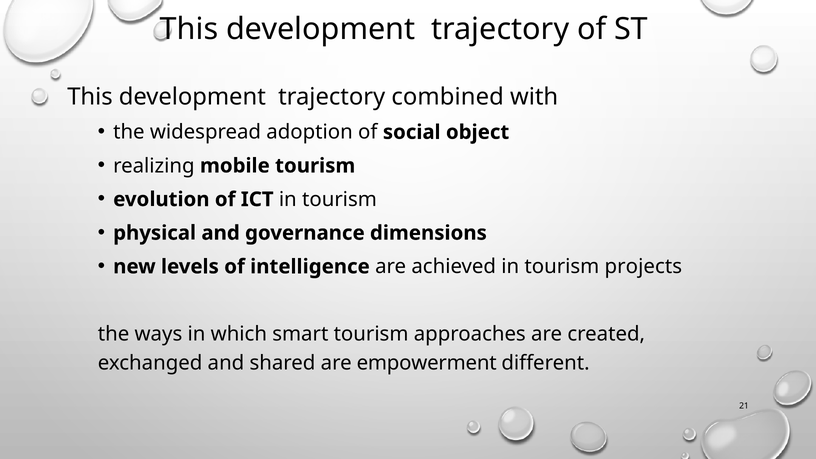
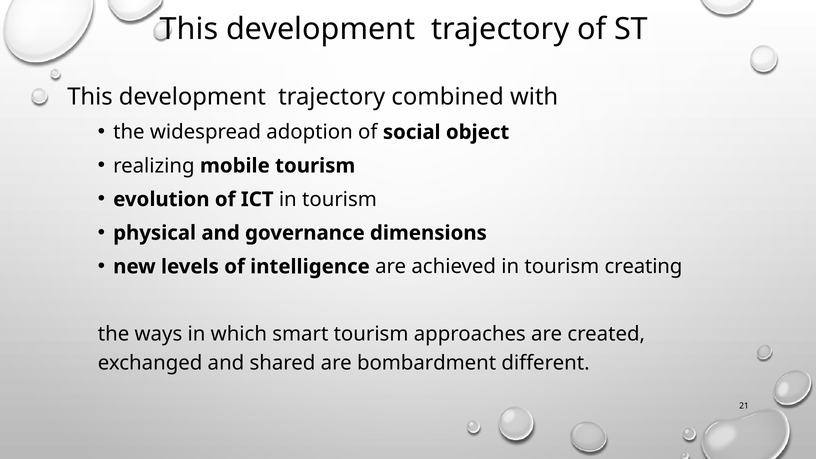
projects: projects -> creating
empowerment: empowerment -> bombardment
